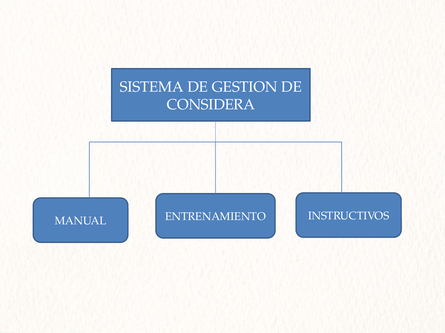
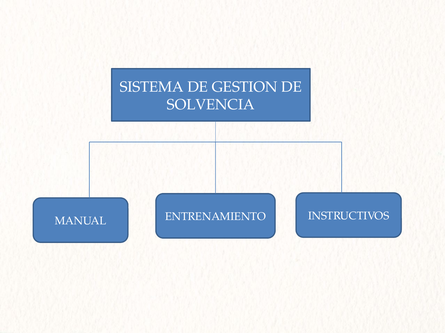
CONSIDERA: CONSIDERA -> SOLVENCIA
